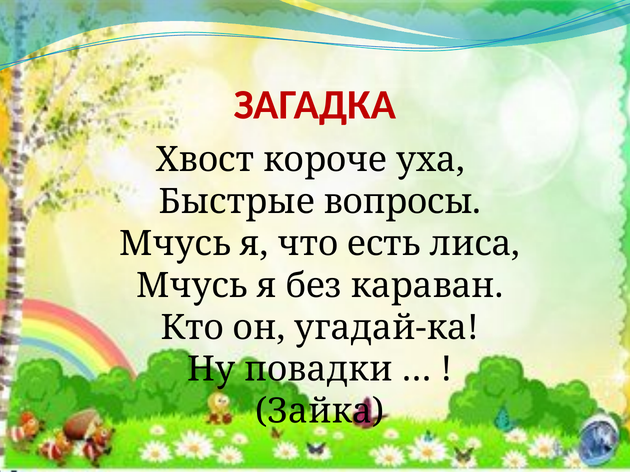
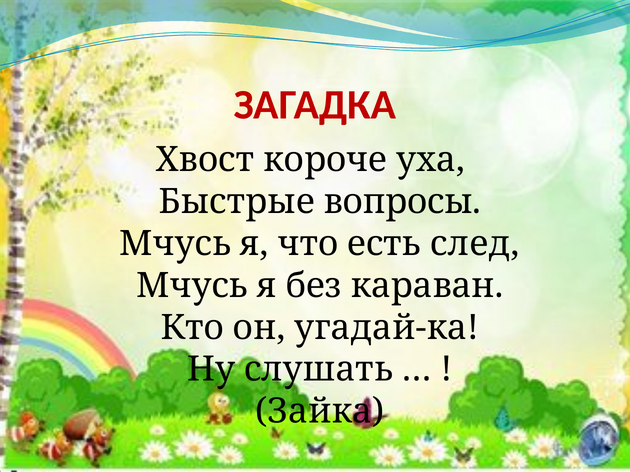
лиса: лиса -> след
повадки: повадки -> слушать
